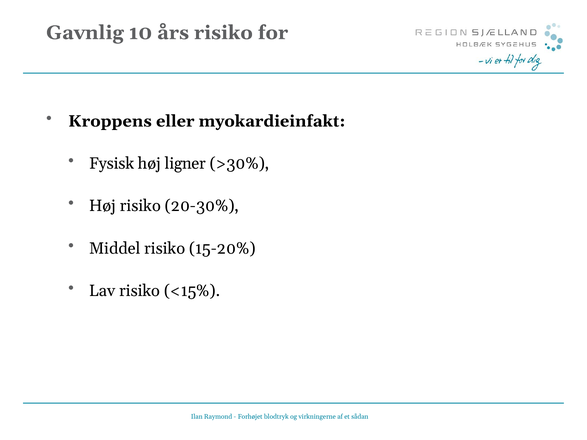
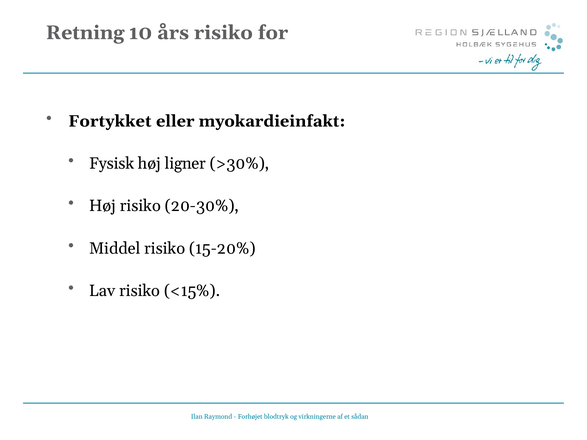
Gavnlig: Gavnlig -> Retning
Kroppens: Kroppens -> Fortykket
